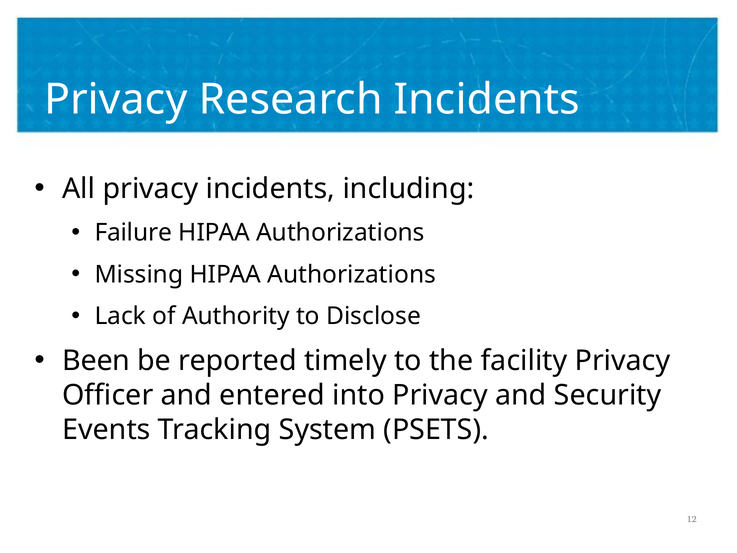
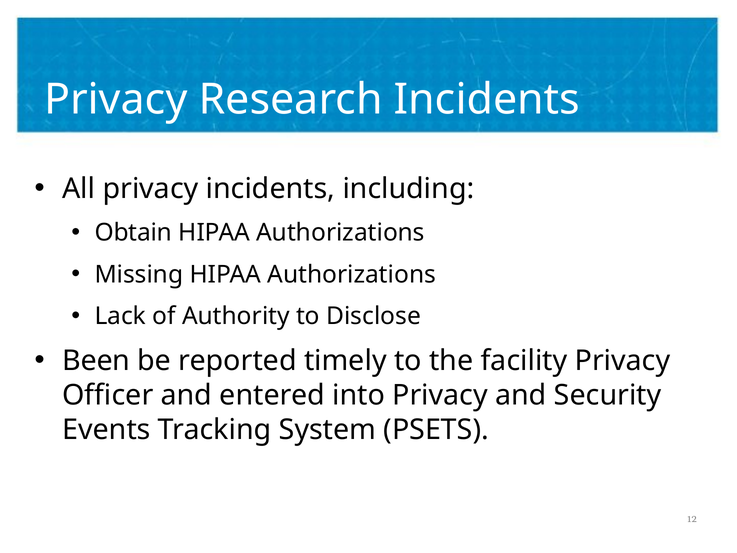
Failure: Failure -> Obtain
